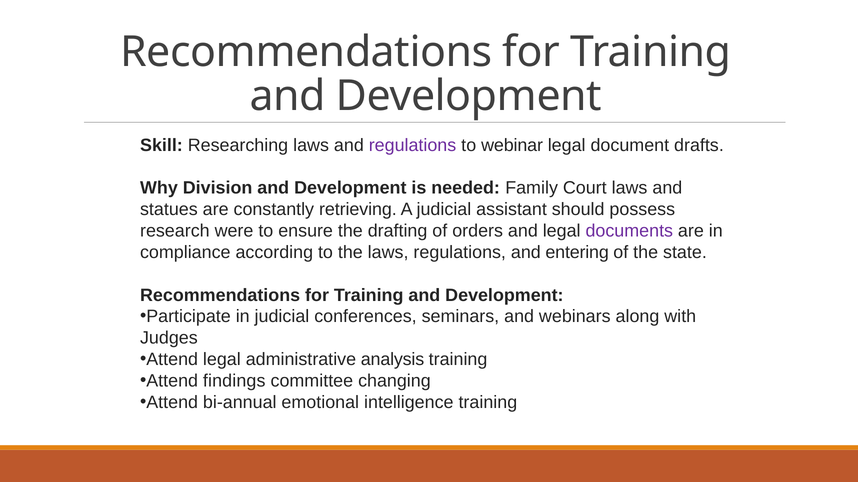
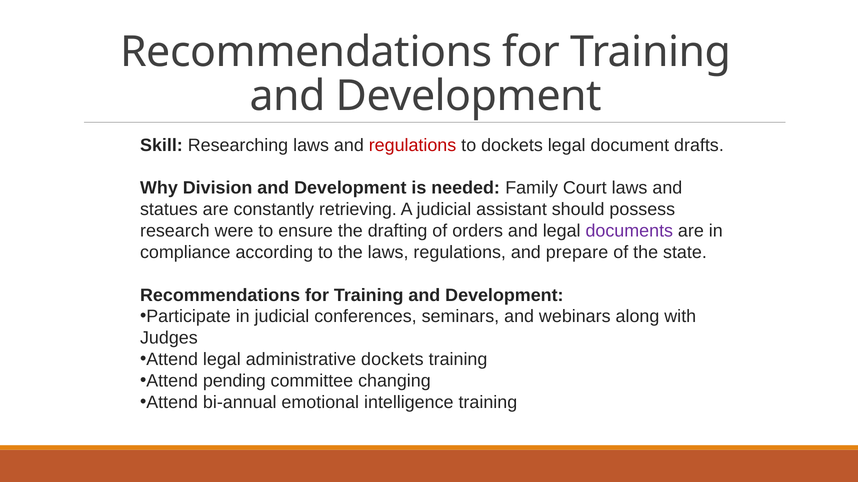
regulations at (413, 145) colour: purple -> red
to webinar: webinar -> dockets
entering: entering -> prepare
administrative analysis: analysis -> dockets
findings: findings -> pending
